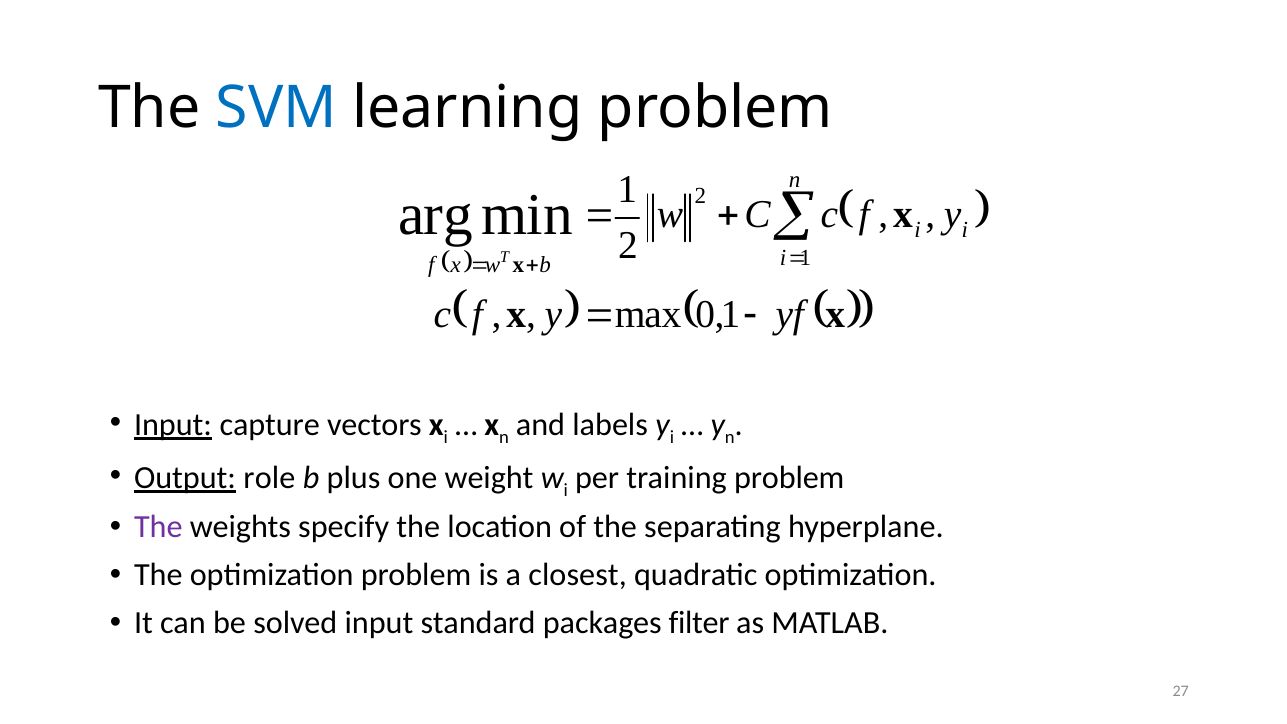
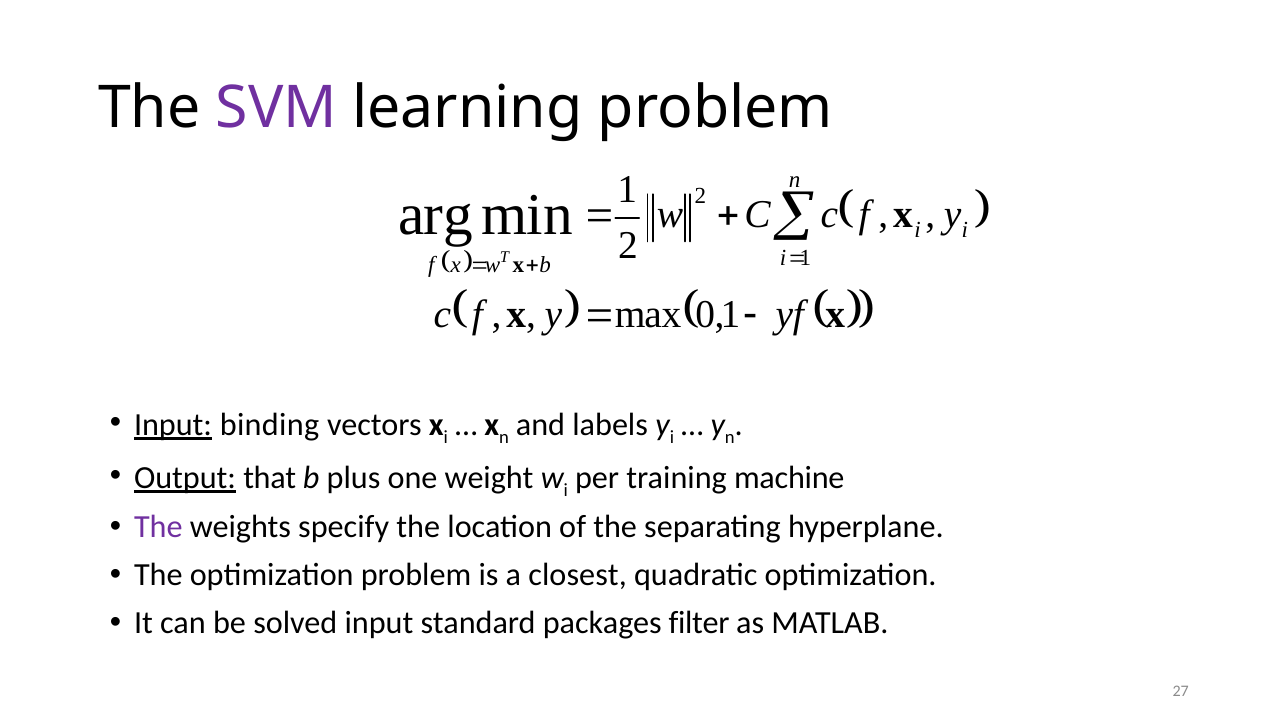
SVM colour: blue -> purple
capture: capture -> binding
role: role -> that
training problem: problem -> machine
